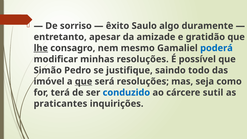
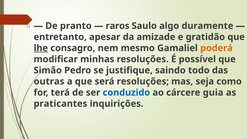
sorriso: sorriso -> pranto
êxito: êxito -> raros
poderá colour: blue -> orange
imóvel: imóvel -> outras
que at (84, 81) underline: present -> none
sutil: sutil -> guia
